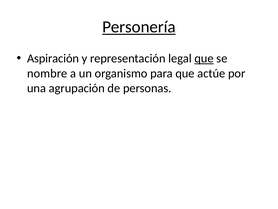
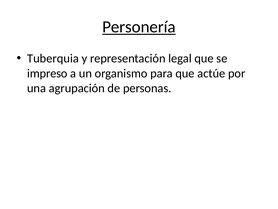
Aspiración: Aspiración -> Tuberquia
que at (204, 58) underline: present -> none
nombre: nombre -> impreso
